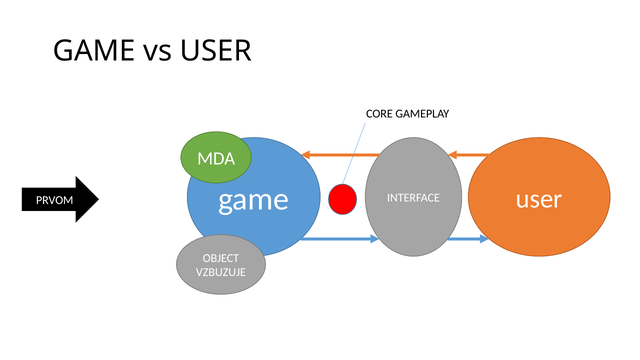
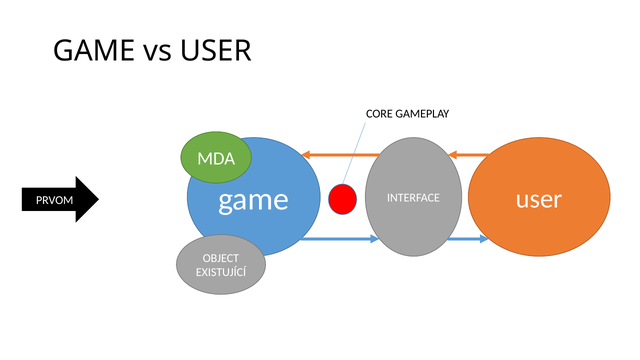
VZBUZUJE: VZBUZUJE -> EXISTUJÍCÍ
